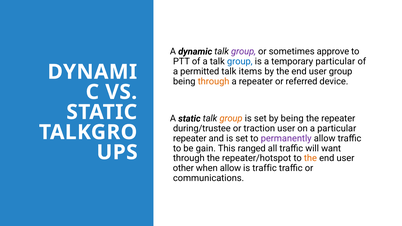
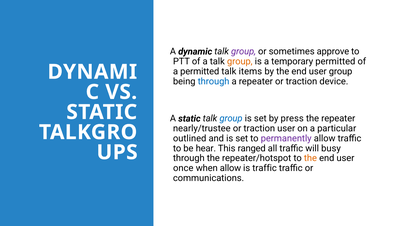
group at (240, 61) colour: blue -> orange
temporary particular: particular -> permitted
through at (214, 81) colour: orange -> blue
repeater or referred: referred -> traction
group at (231, 119) colour: orange -> blue
by being: being -> press
during/trustee: during/trustee -> nearly/trustee
repeater at (190, 138): repeater -> outlined
gain: gain -> hear
want: want -> busy
other: other -> once
